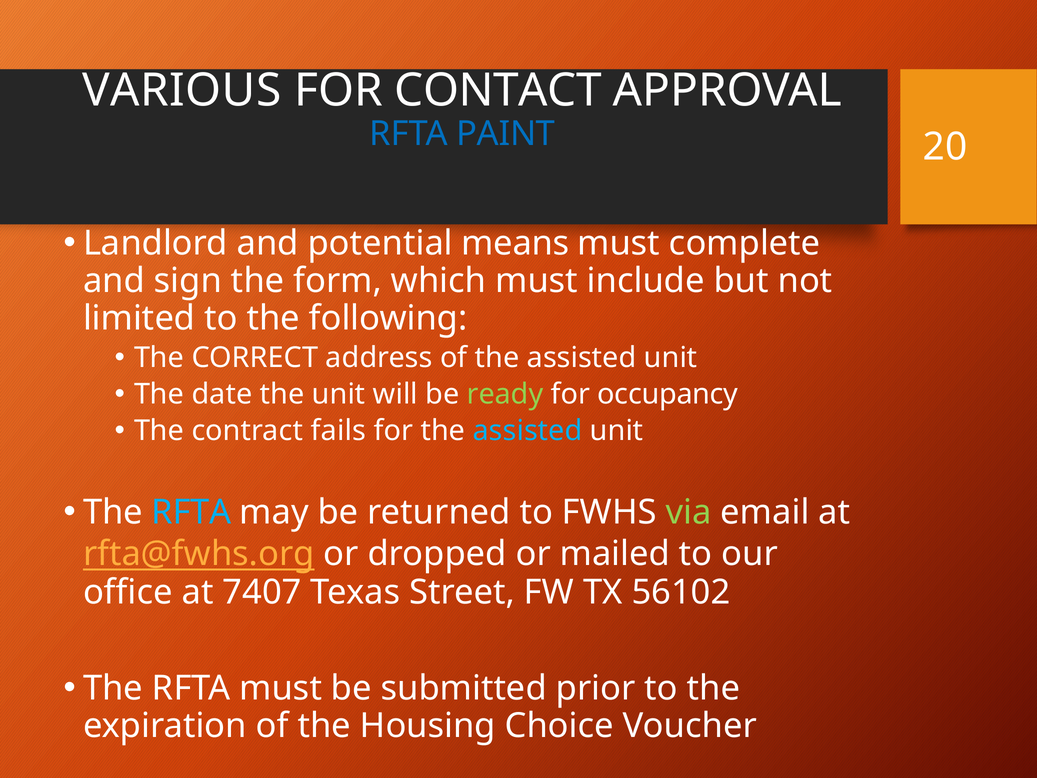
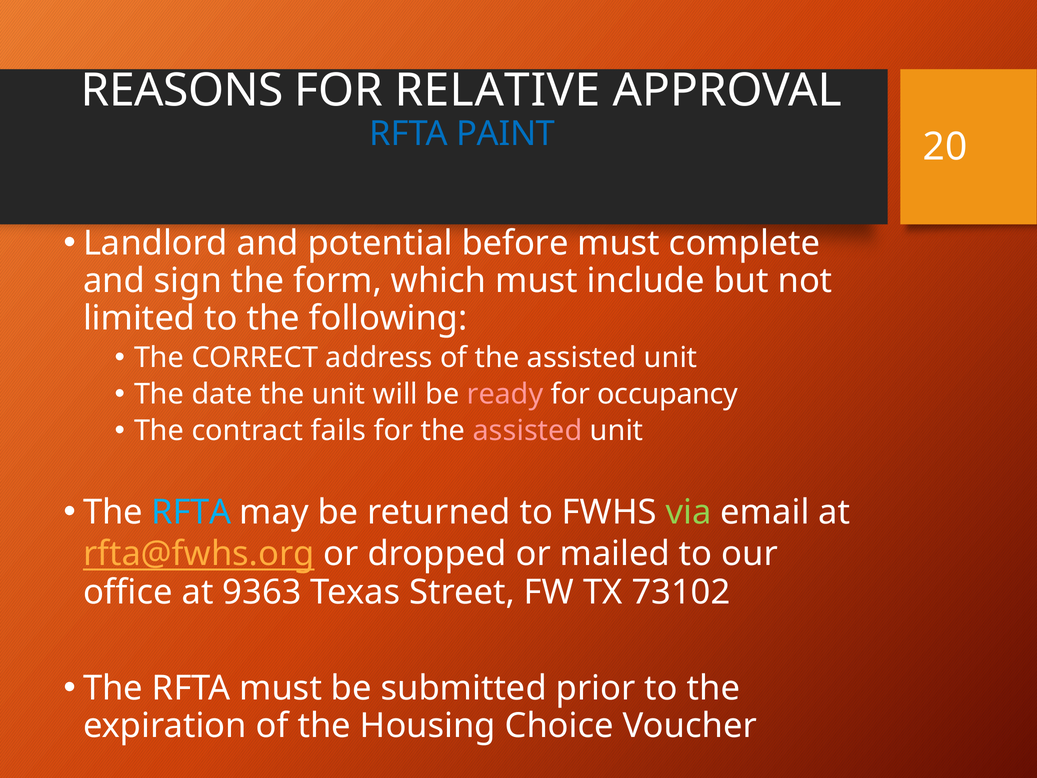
VARIOUS: VARIOUS -> REASONS
CONTACT: CONTACT -> RELATIVE
means: means -> before
ready colour: light green -> pink
assisted at (528, 431) colour: light blue -> pink
7407: 7407 -> 9363
56102: 56102 -> 73102
